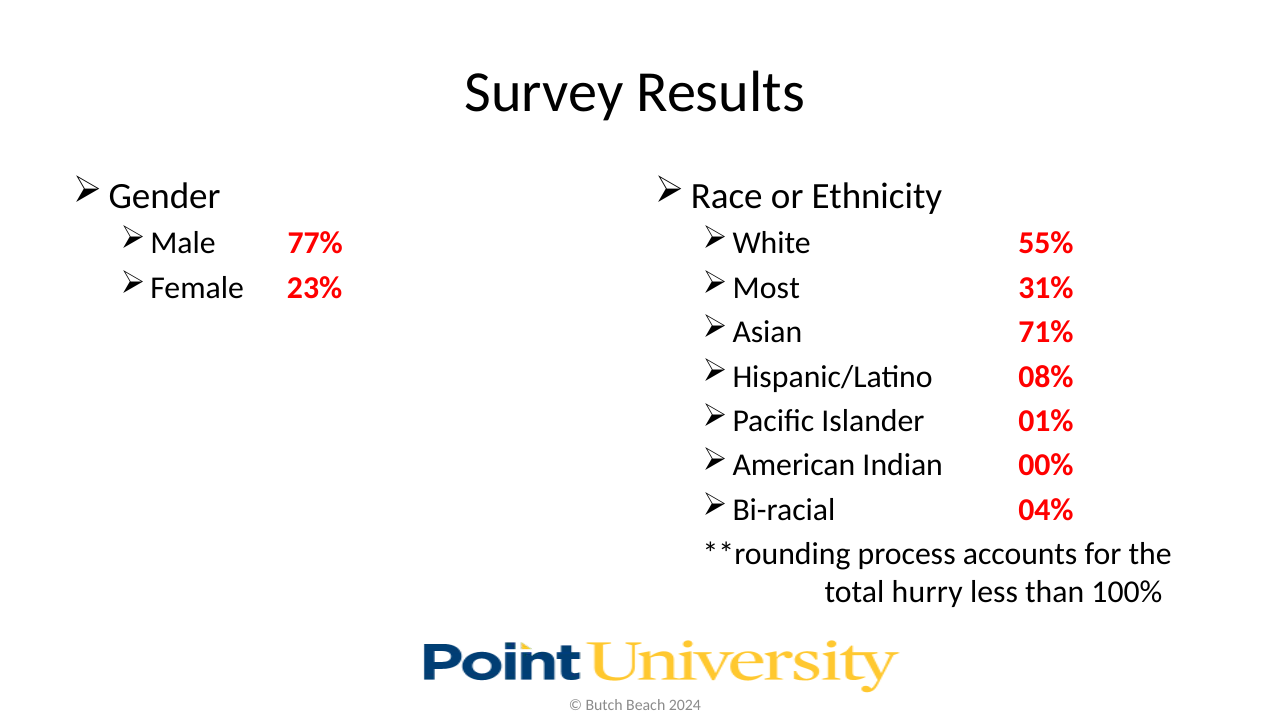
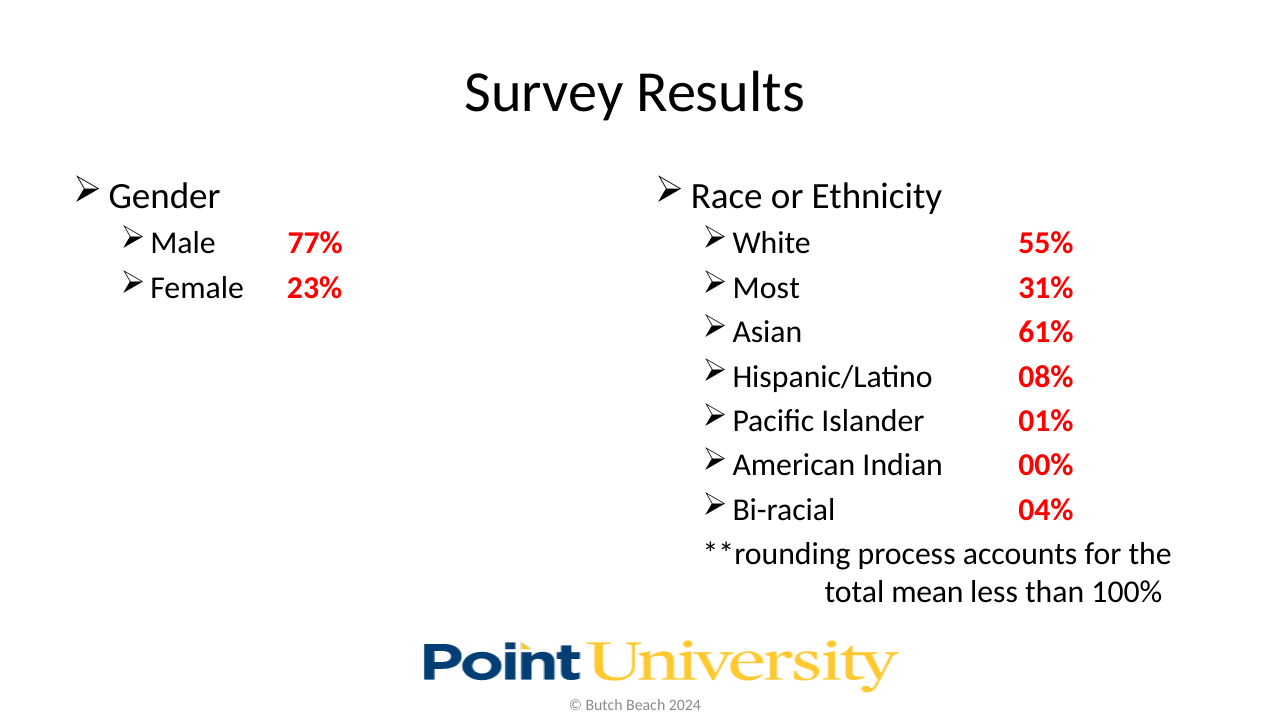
71%: 71% -> 61%
hurry: hurry -> mean
